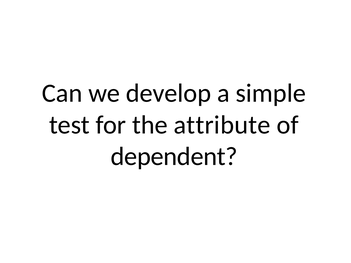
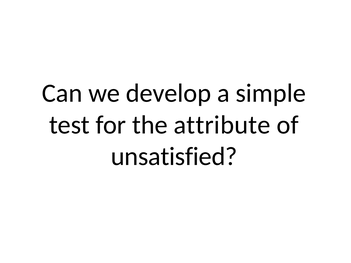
dependent: dependent -> unsatisfied
